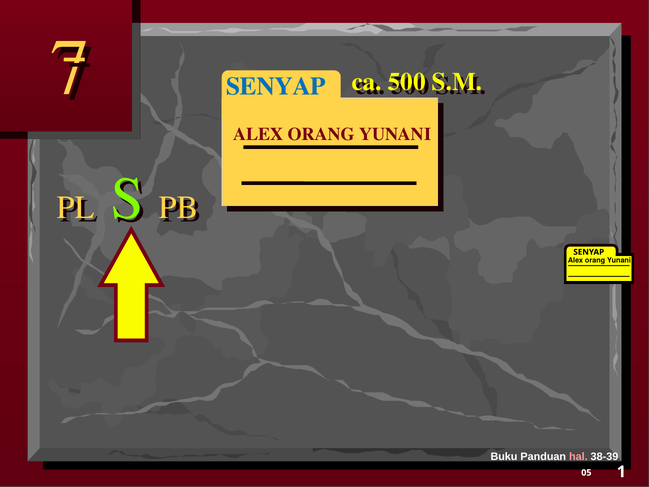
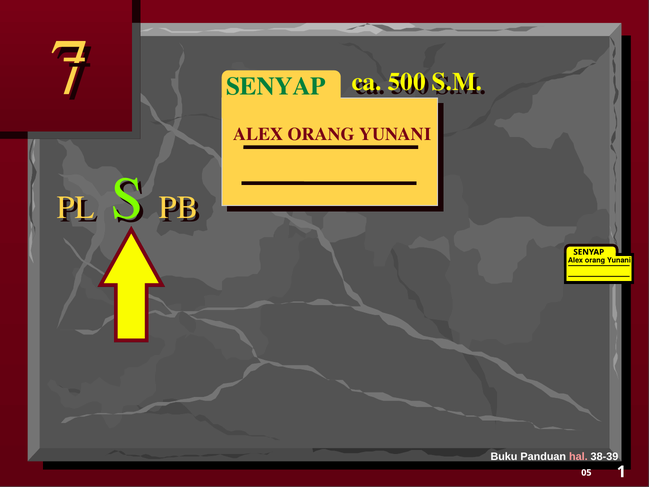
SENYAP at (276, 86) colour: blue -> green
